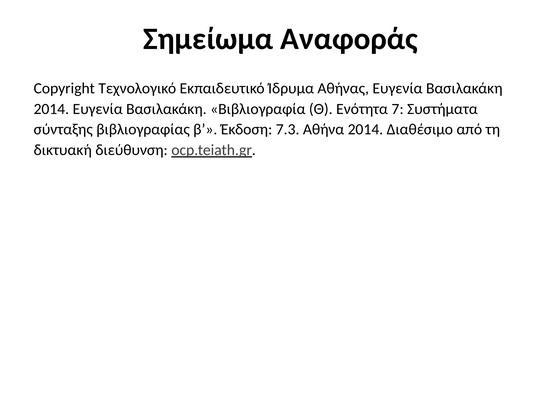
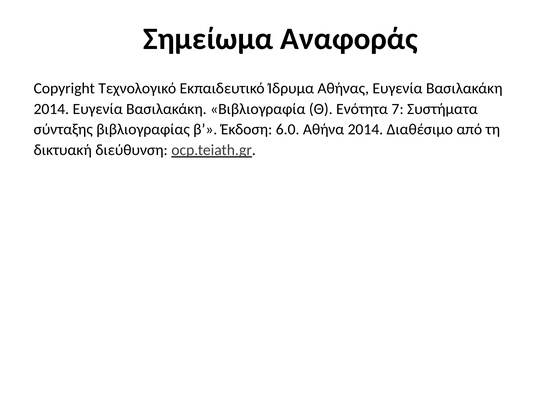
7.3: 7.3 -> 6.0
